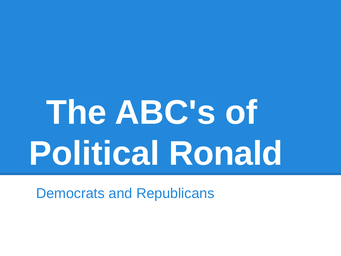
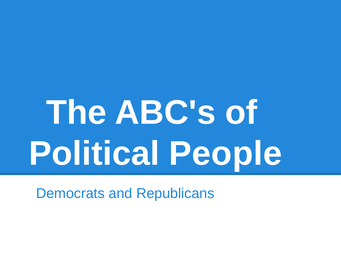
Ronald: Ronald -> People
